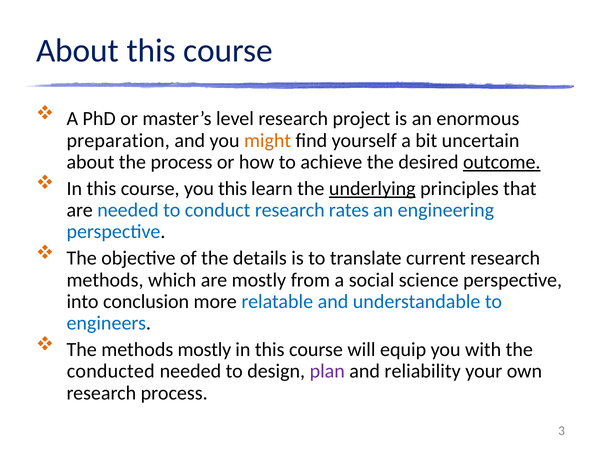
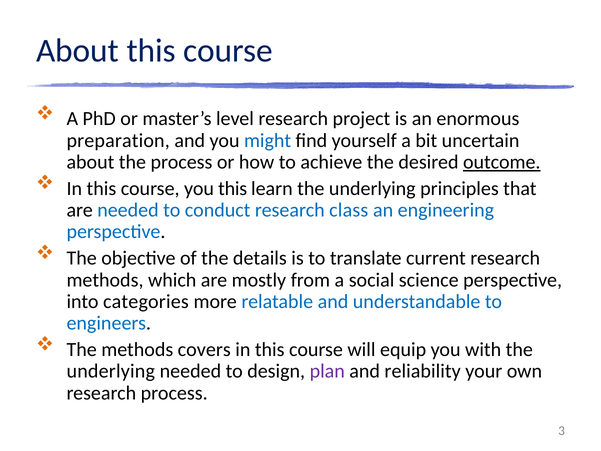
might colour: orange -> blue
underlying at (372, 188) underline: present -> none
rates: rates -> class
conclusion: conclusion -> categories
methods mostly: mostly -> covers
conducted at (111, 371): conducted -> underlying
